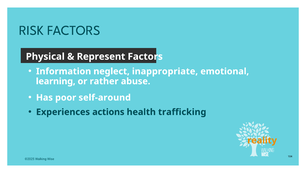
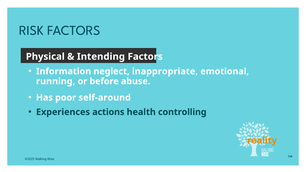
Represent: Represent -> Intending
learning: learning -> running
rather: rather -> before
trafficking: trafficking -> controlling
